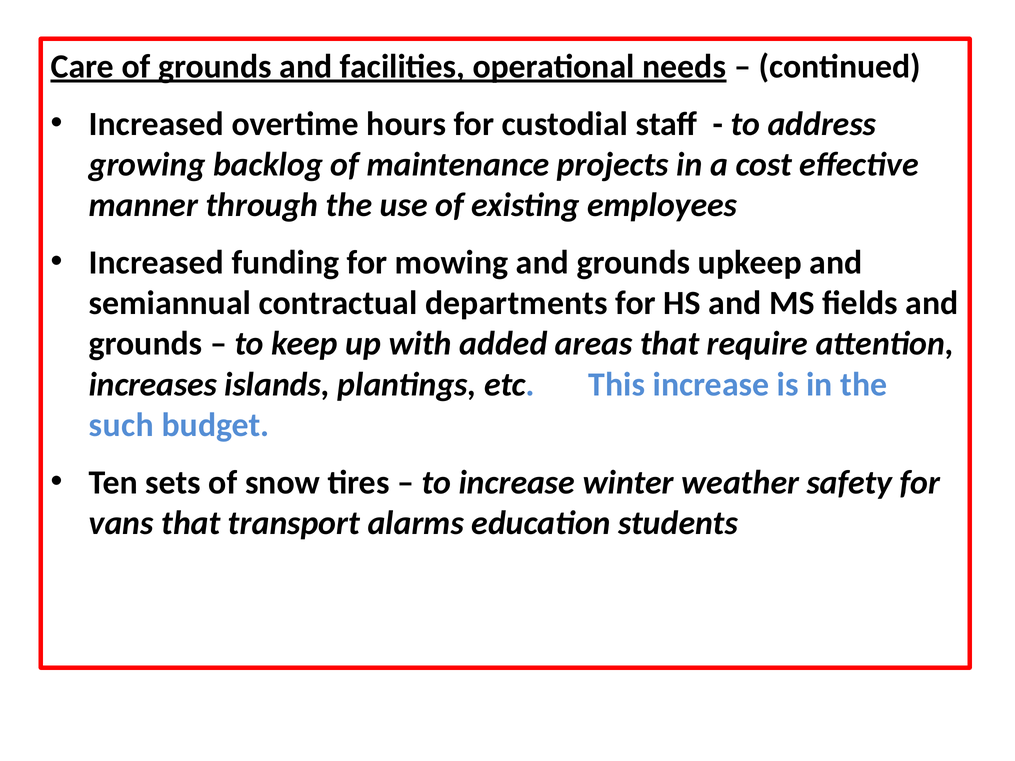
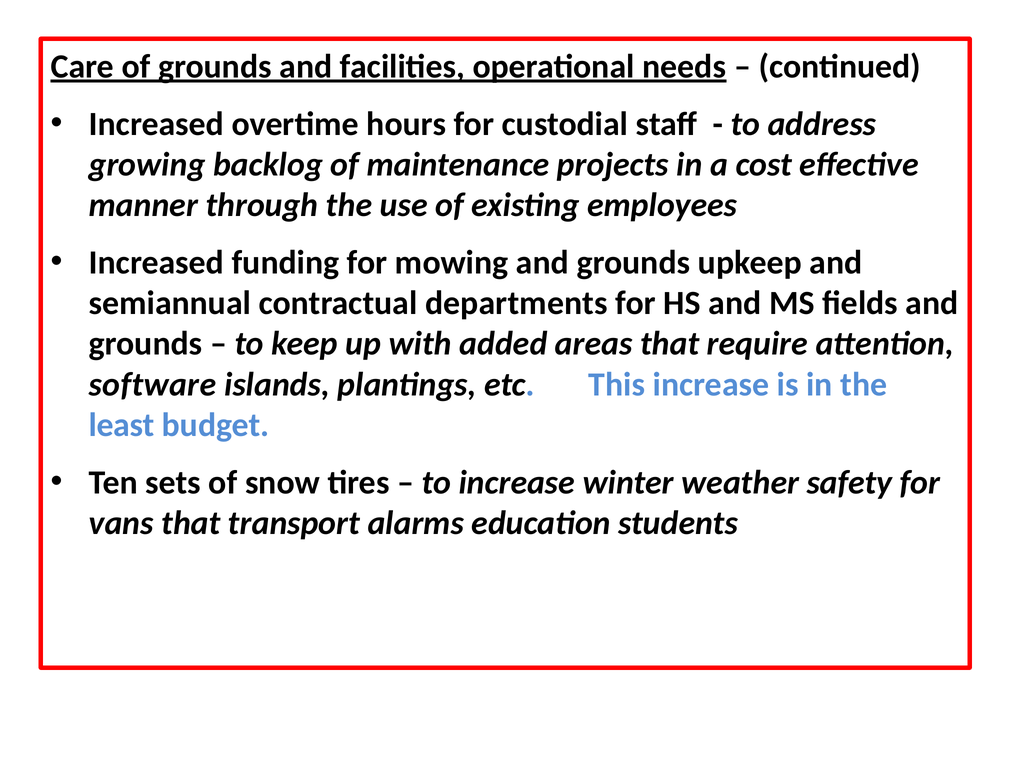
increases: increases -> software
such: such -> least
